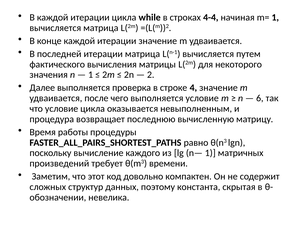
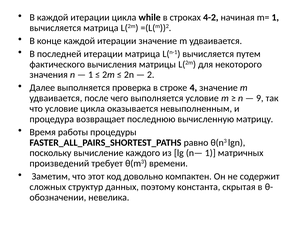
4-4: 4-4 -> 4-2
6: 6 -> 9
